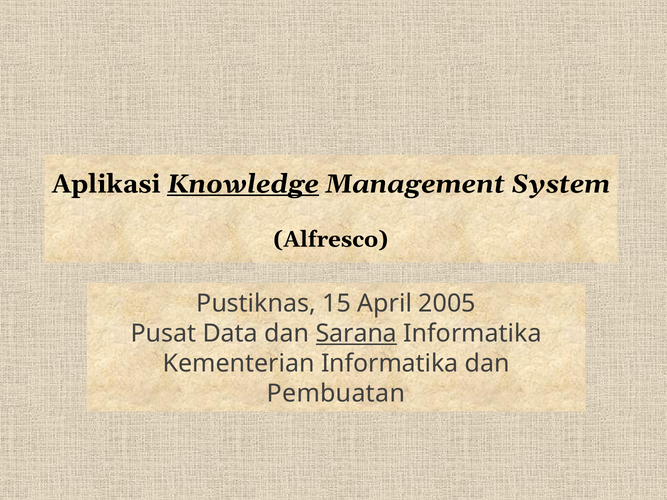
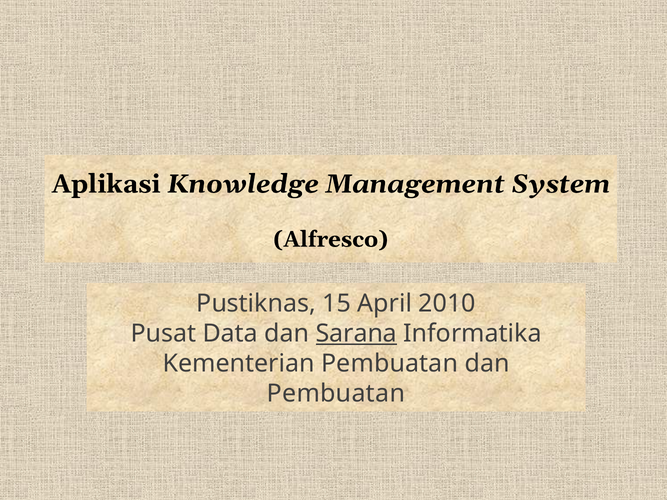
Knowledge underline: present -> none
2005: 2005 -> 2010
Kementerian Informatika: Informatika -> Pembuatan
